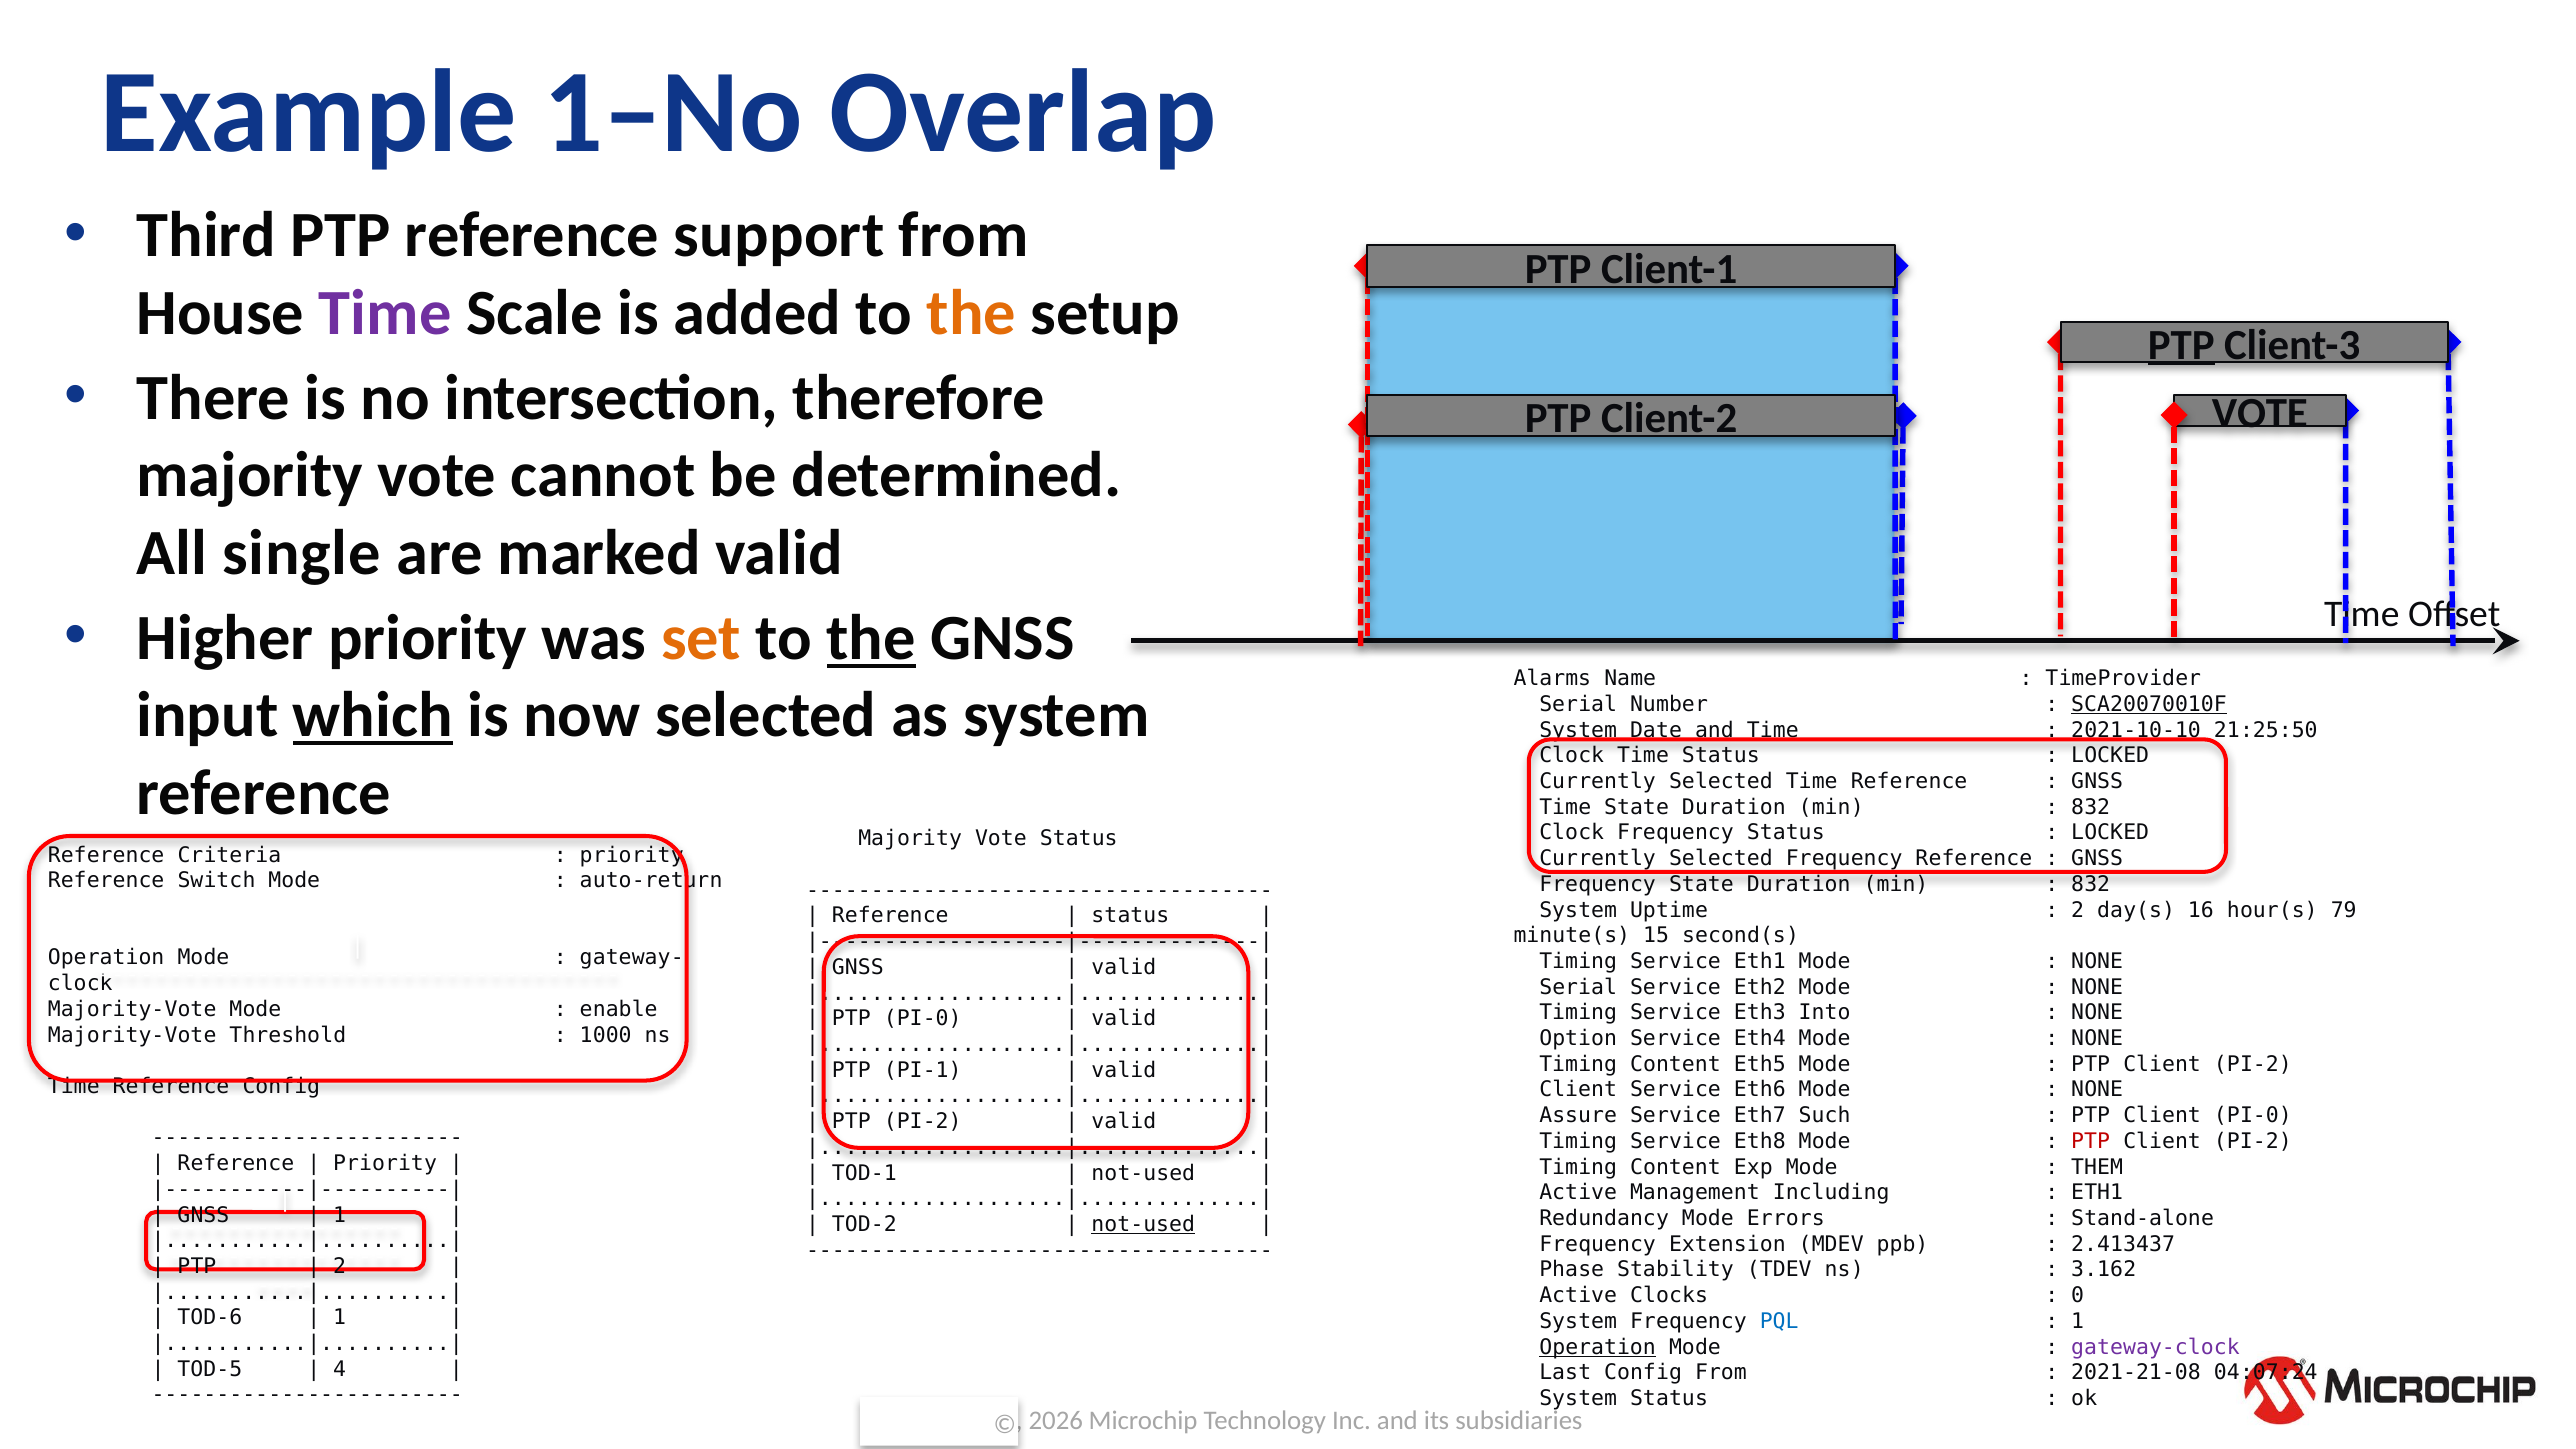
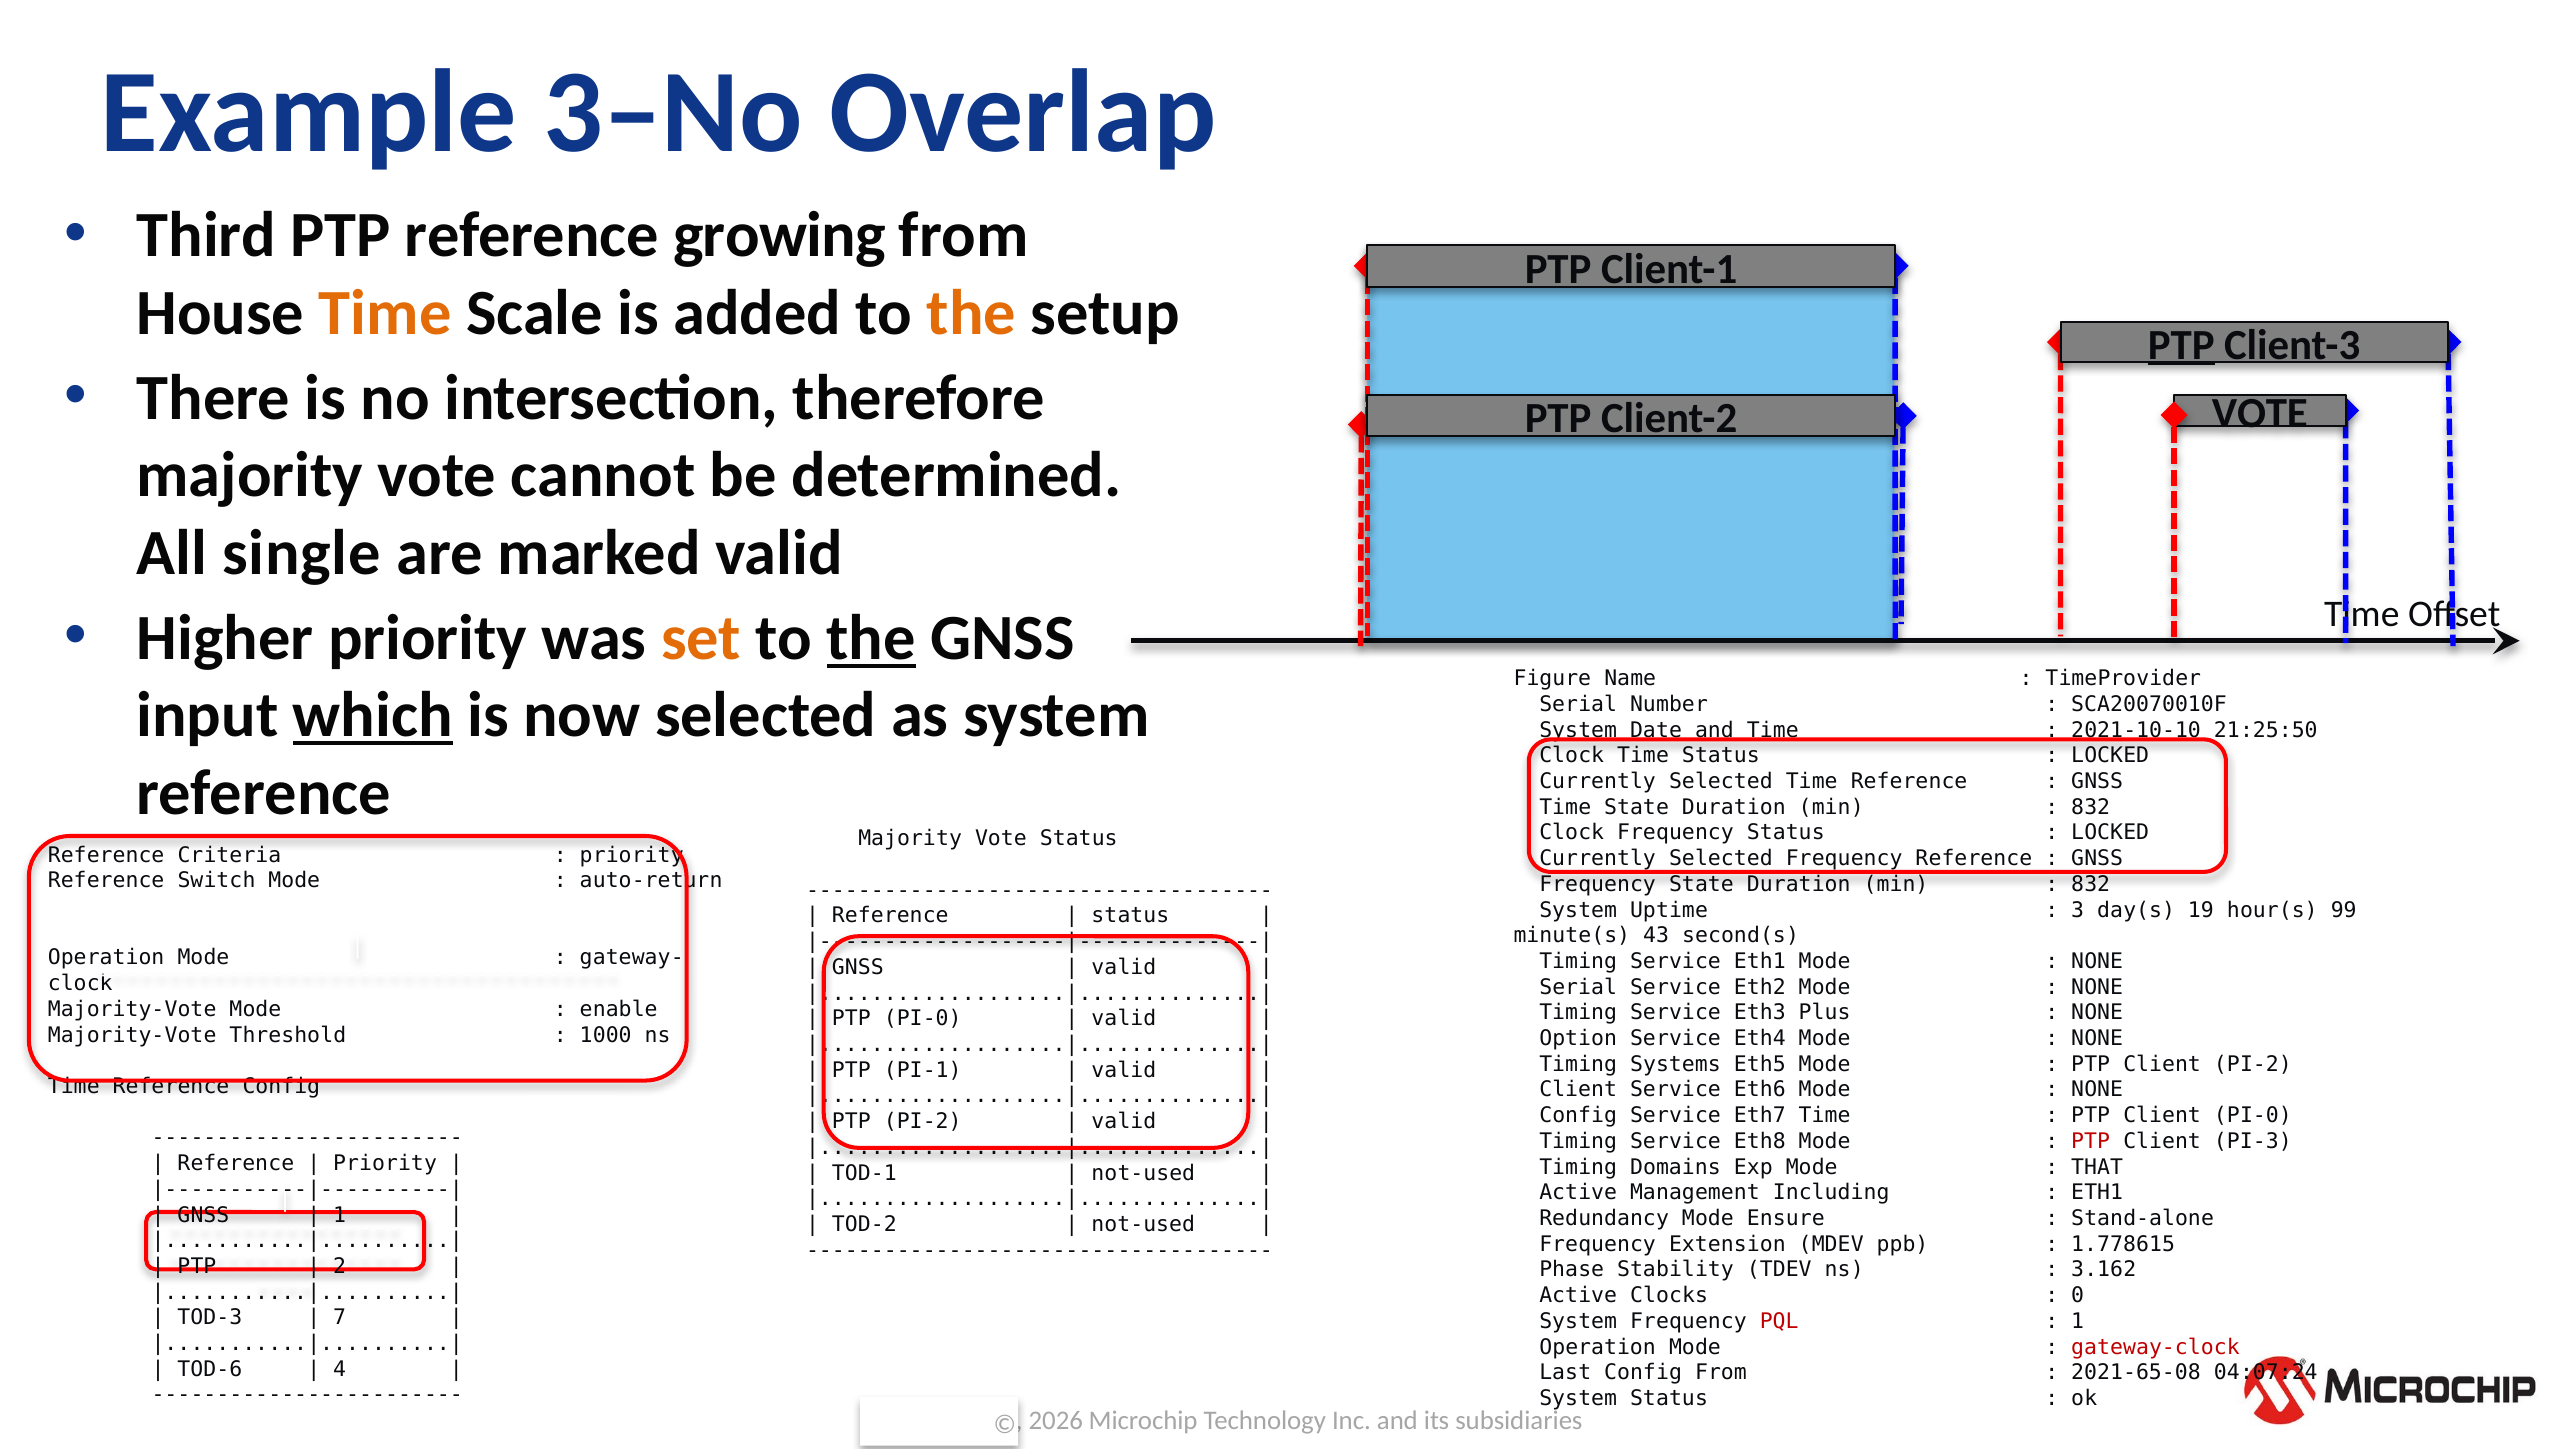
1–No: 1–No -> 3–No
support: support -> growing
Time at (385, 313) colour: purple -> orange
Alarms: Alarms -> Figure
SCA20070010F underline: present -> none
2 at (2078, 910): 2 -> 3
16: 16 -> 19
79: 79 -> 99
15: 15 -> 43
Into: Into -> Plus
Content at (1675, 1064): Content -> Systems
Assure at (1578, 1116): Assure -> Config
Eth7 Such: Such -> Time
PI-2 at (2253, 1142): PI-2 -> PI-3
Content at (1675, 1167): Content -> Domains
THEM: THEM -> THAT
Errors: Errors -> Ensure
not-used at (1143, 1225) underline: present -> none
2.413437: 2.413437 -> 1.778615
TOD-6: TOD-6 -> TOD-3
1 at (340, 1318): 1 -> 7
PQL colour: blue -> red
Operation at (1598, 1347) underline: present -> none
gateway-clock colour: purple -> red
TOD-5: TOD-5 -> TOD-6
2021-21-08: 2021-21-08 -> 2021-65-08
